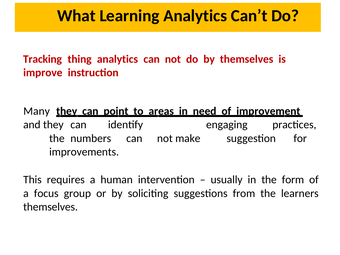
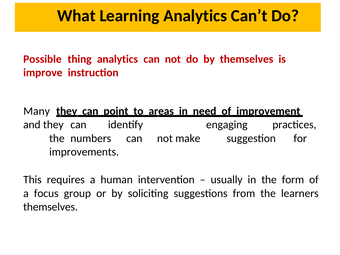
Tracking: Tracking -> Possible
